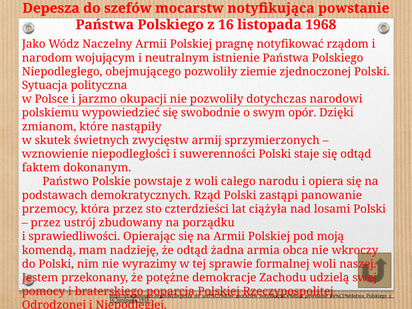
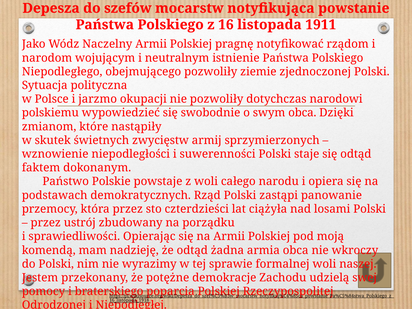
1968: 1968 -> 1911
swym opór: opór -> obca
